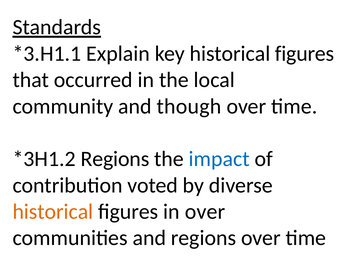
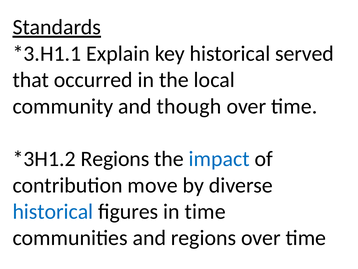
key historical figures: figures -> served
voted: voted -> move
historical at (53, 211) colour: orange -> blue
in over: over -> time
